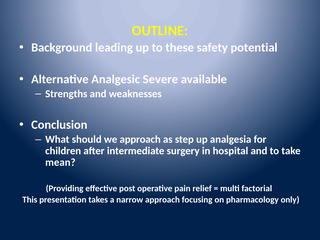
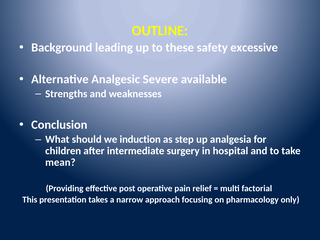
potential: potential -> excessive
we approach: approach -> induction
